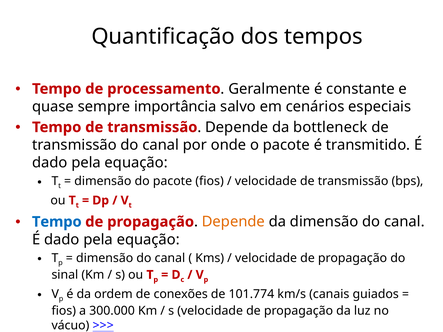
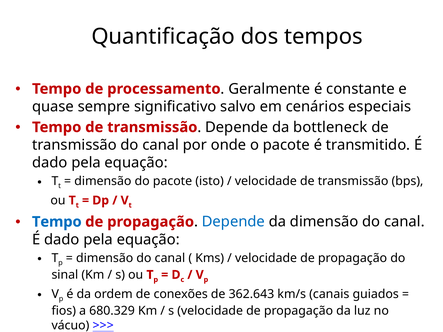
importância: importância -> significativo
pacote fios: fios -> isto
Depende at (233, 222) colour: orange -> blue
101.774: 101.774 -> 362.643
300.000: 300.000 -> 680.329
